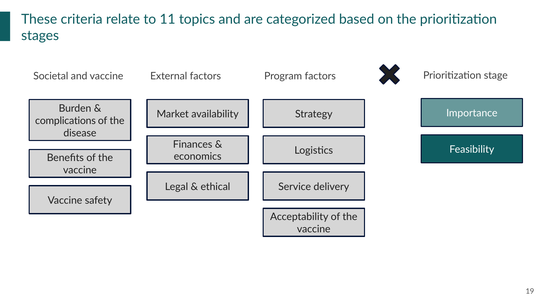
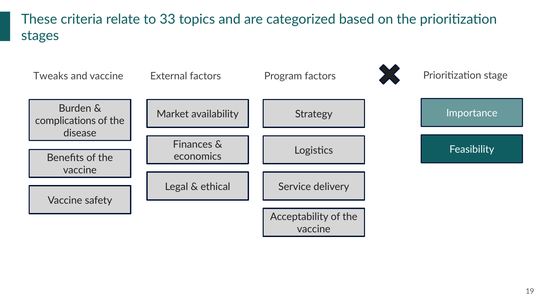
11: 11 -> 33
Societal: Societal -> Tweaks
